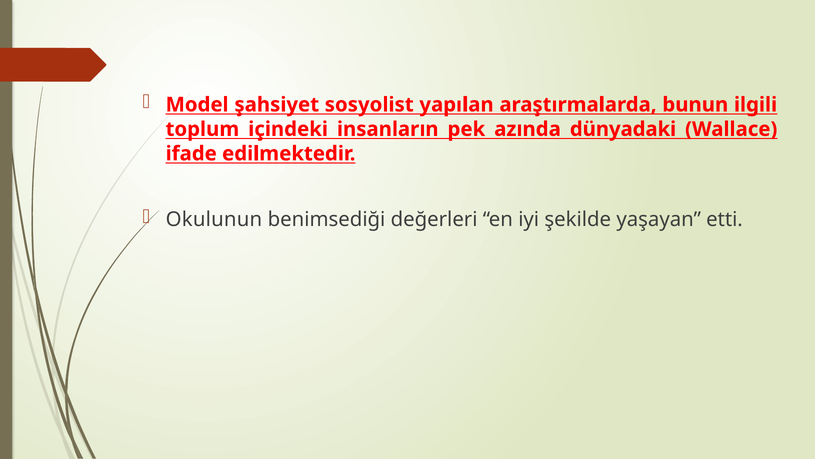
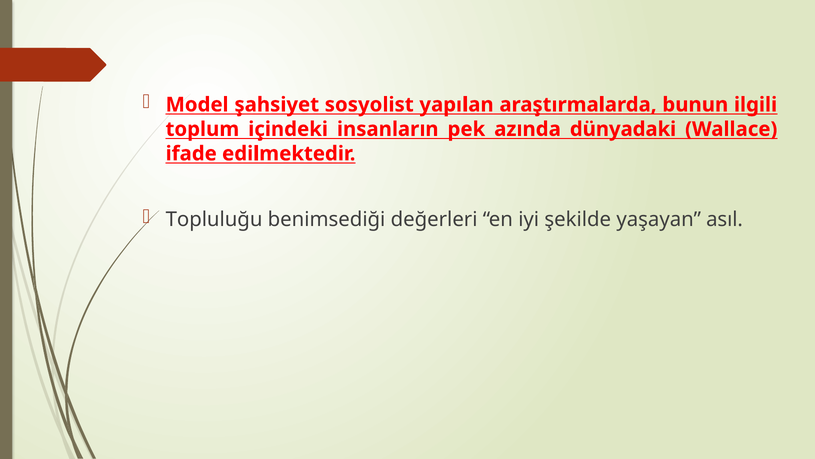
Okulunun: Okulunun -> Topluluğu
etti: etti -> asıl
